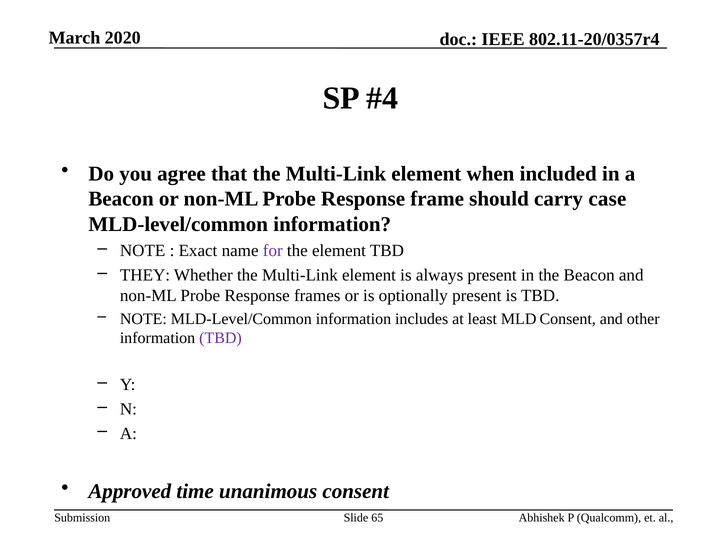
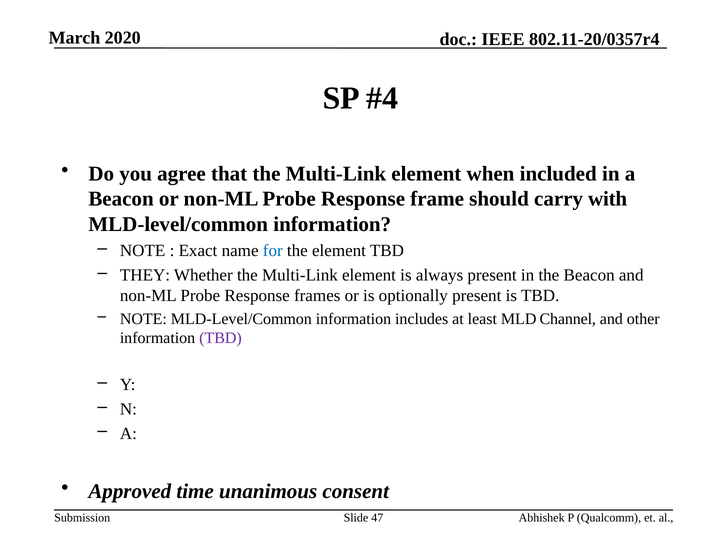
case: case -> with
for colour: purple -> blue
MLD Consent: Consent -> Channel
65: 65 -> 47
